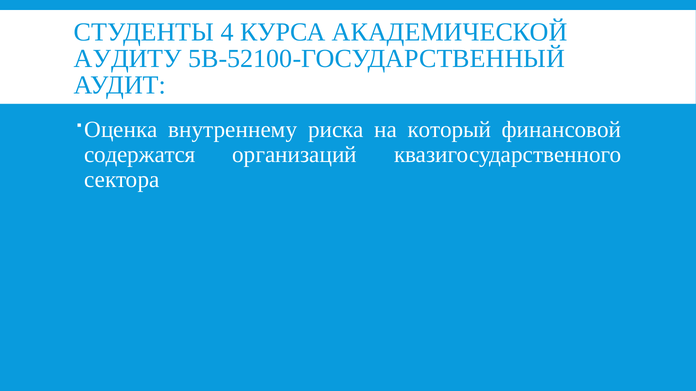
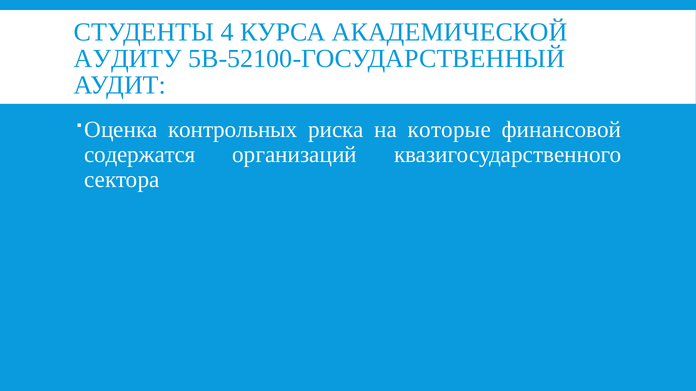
внутреннему: внутреннему -> контрольных
который: который -> которые
